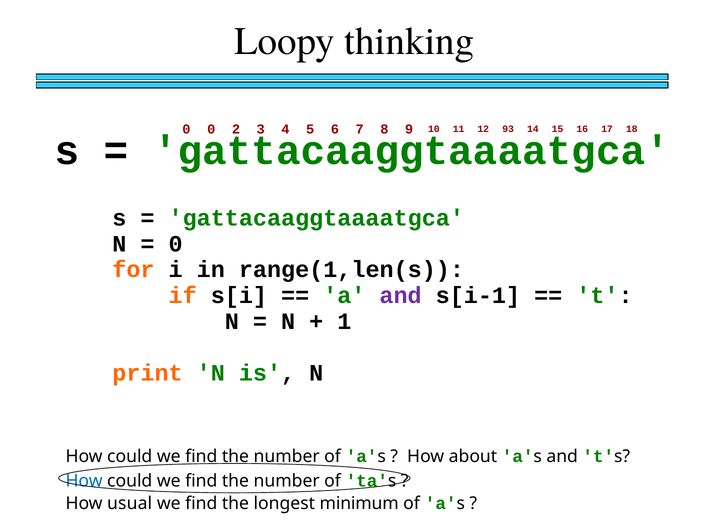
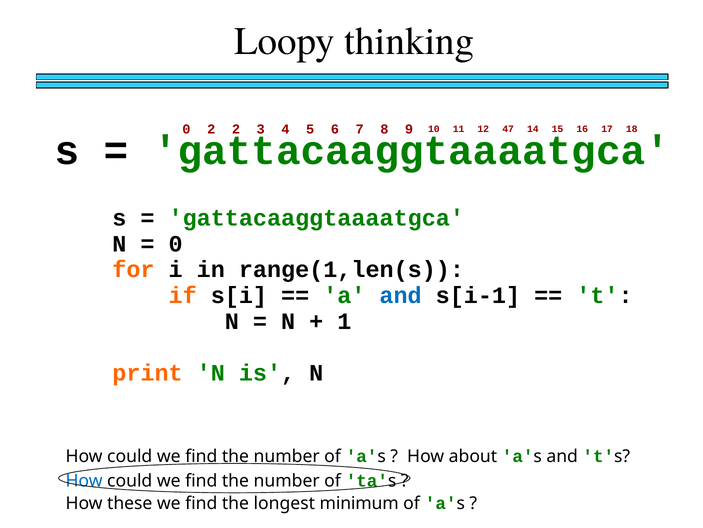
0 0: 0 -> 2
93: 93 -> 47
and at (401, 295) colour: purple -> blue
usual: usual -> these
